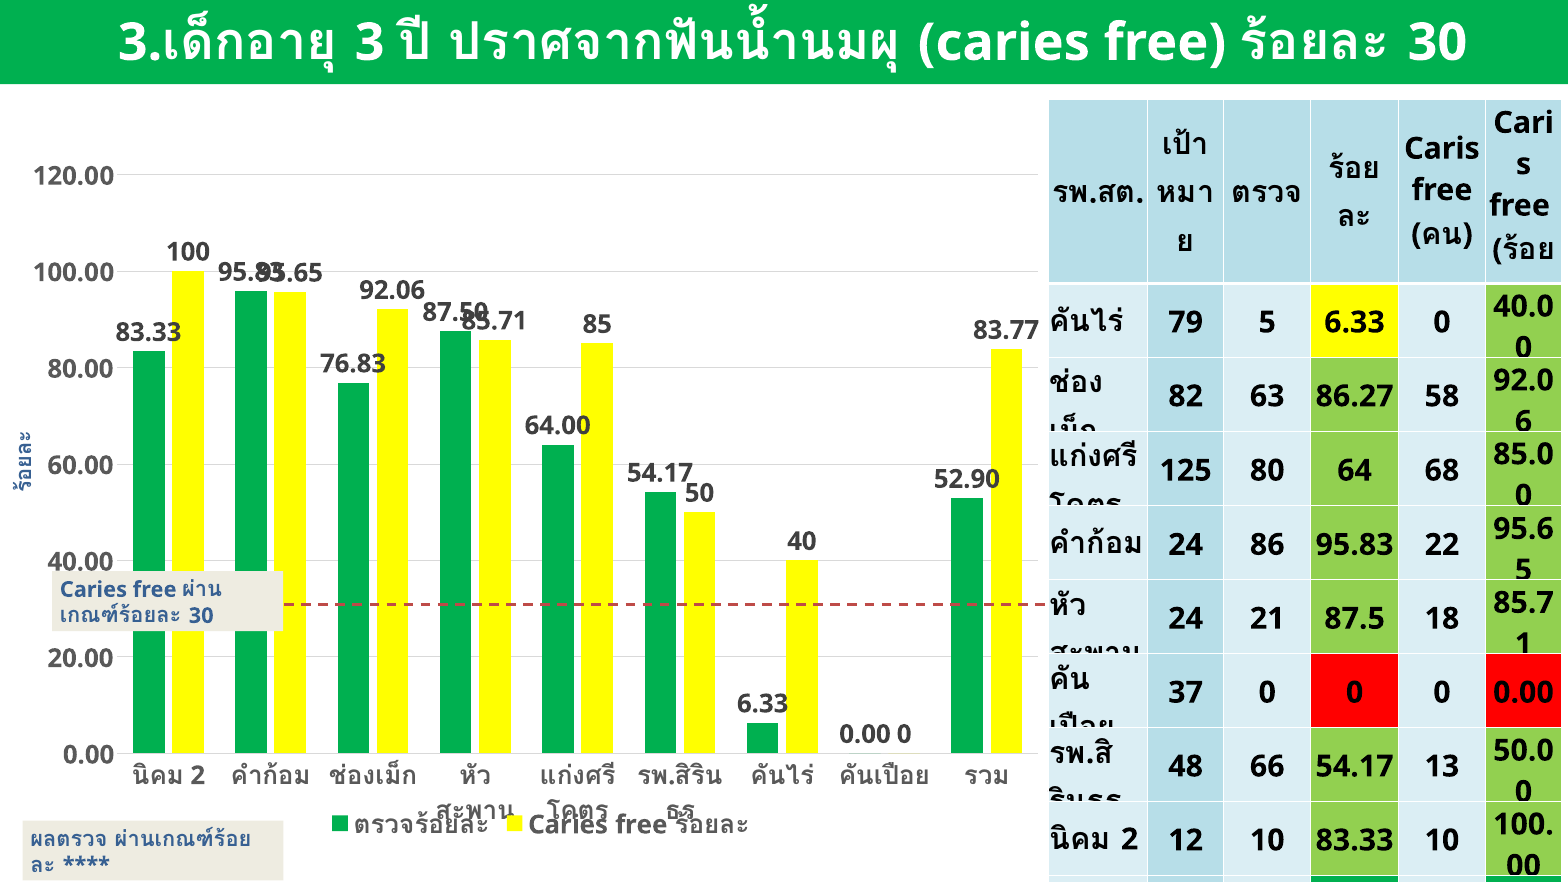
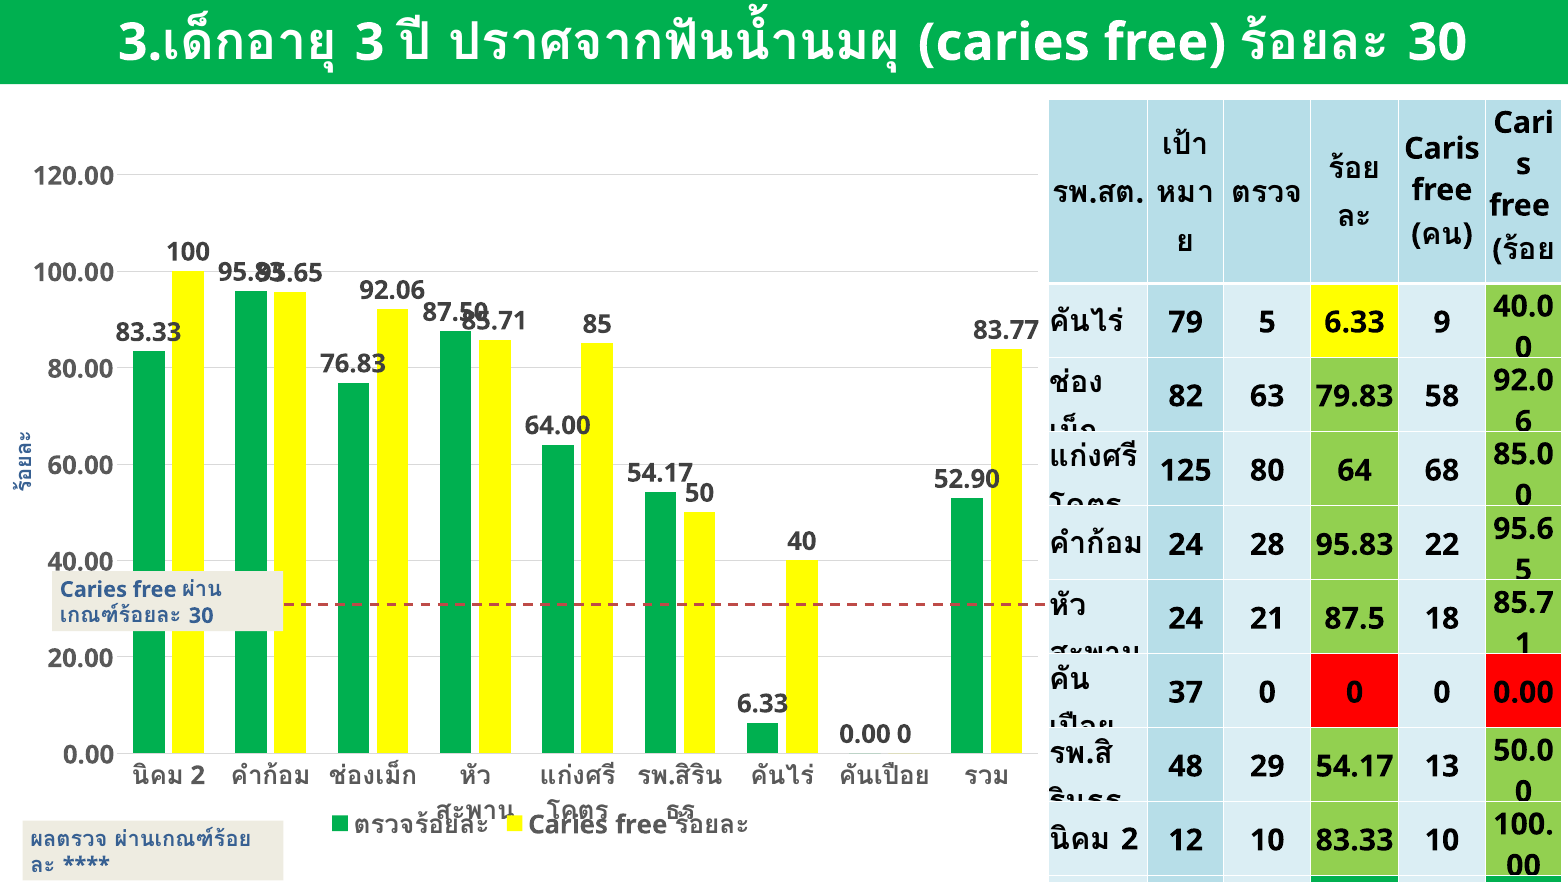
6.33 0: 0 -> 9
86.27: 86.27 -> 79.83
86: 86 -> 28
66: 66 -> 29
